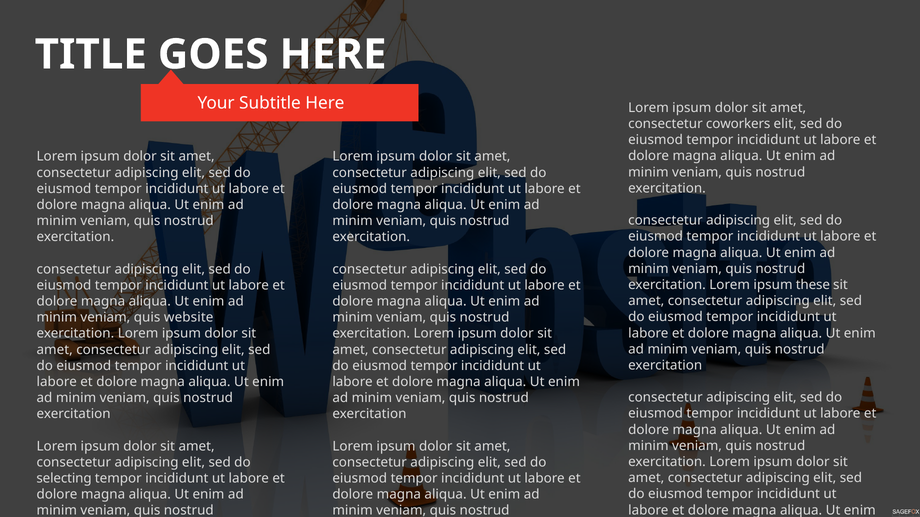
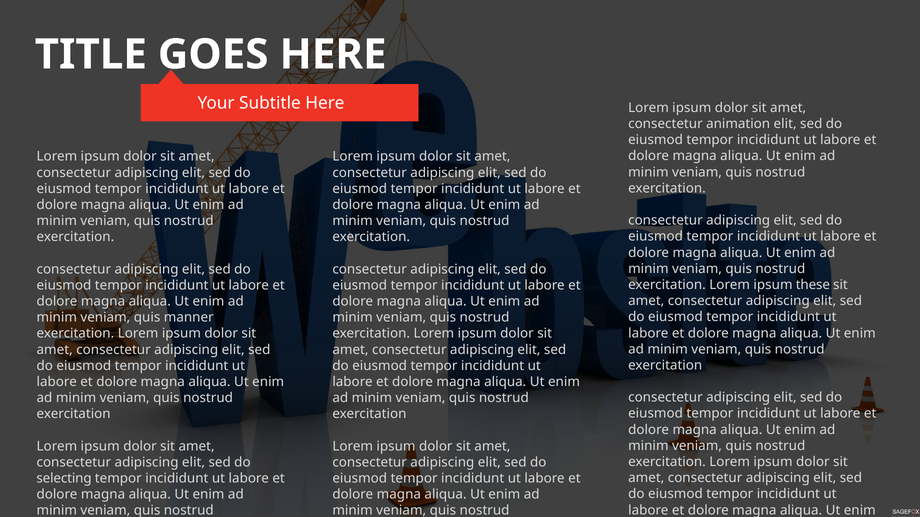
coworkers: coworkers -> animation
website: website -> manner
